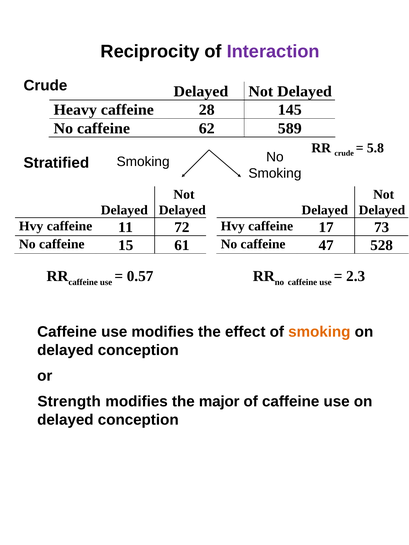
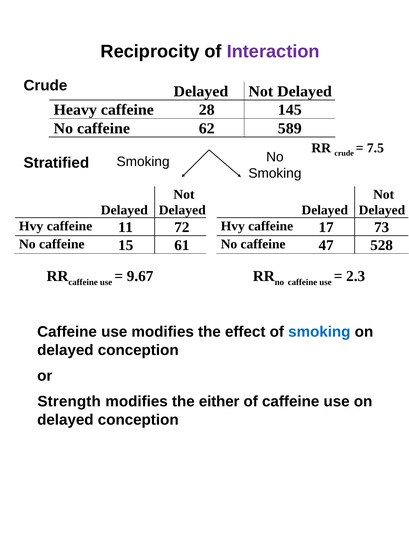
5.8: 5.8 -> 7.5
0.57: 0.57 -> 9.67
smoking at (319, 332) colour: orange -> blue
major: major -> either
